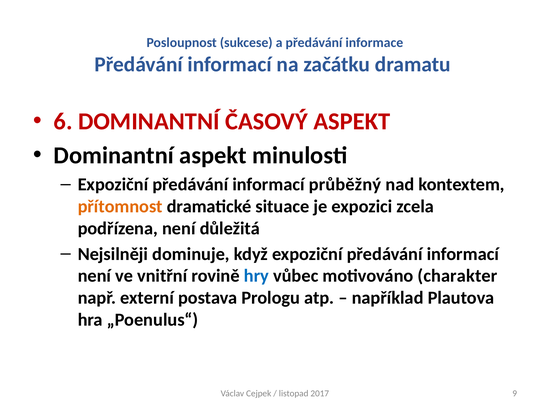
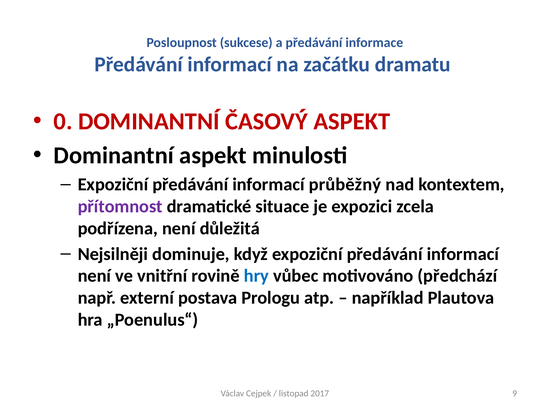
6: 6 -> 0
přítomnost colour: orange -> purple
charakter: charakter -> předchází
